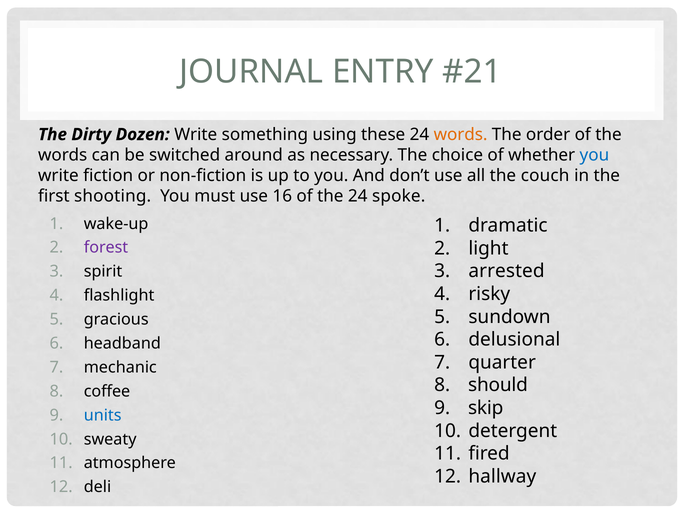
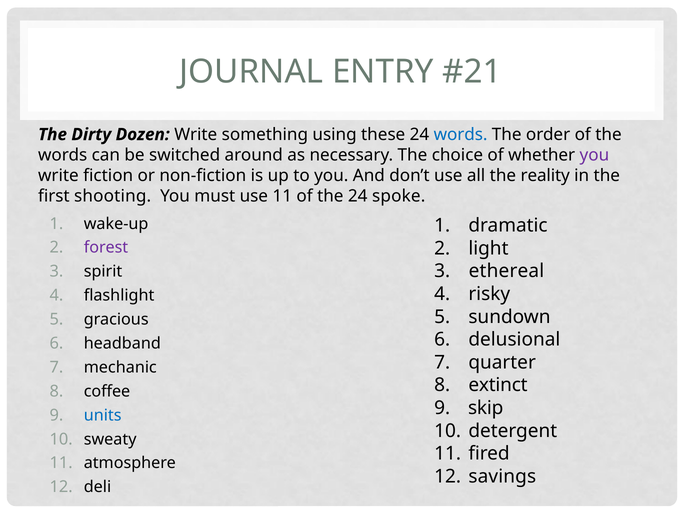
words at (461, 134) colour: orange -> blue
you at (594, 155) colour: blue -> purple
couch: couch -> reality
use 16: 16 -> 11
arrested: arrested -> ethereal
should: should -> extinct
hallway: hallway -> savings
